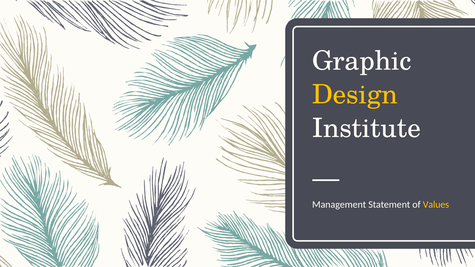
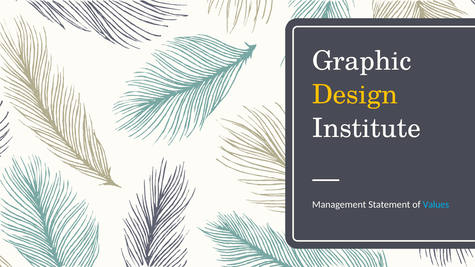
Values colour: yellow -> light blue
